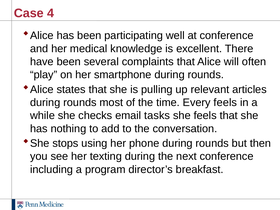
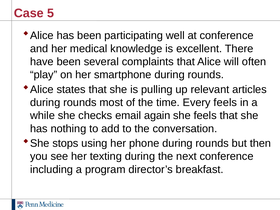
4: 4 -> 5
tasks: tasks -> again
